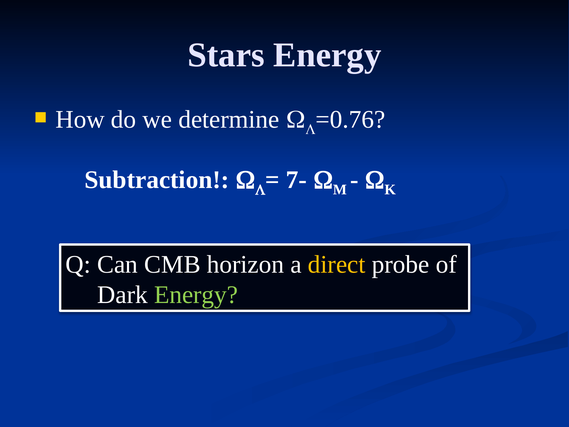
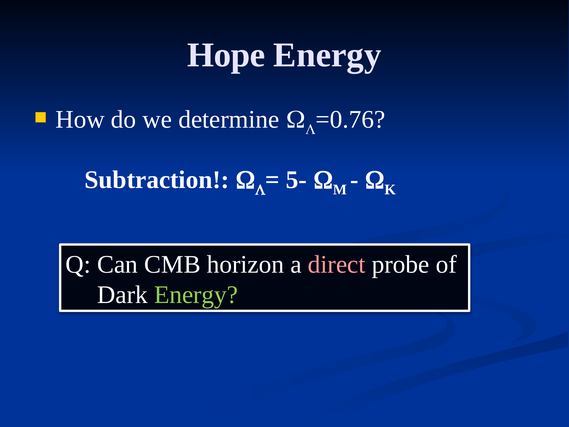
Stars: Stars -> Hope
7-: 7- -> 5-
direct colour: yellow -> pink
